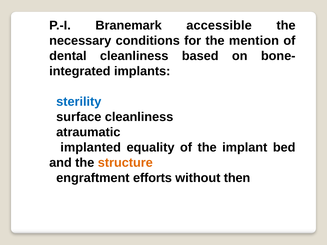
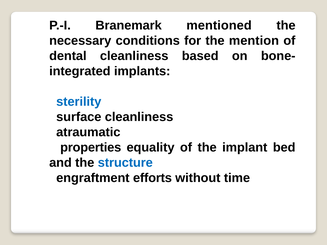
accessible: accessible -> mentioned
implanted: implanted -> properties
structure colour: orange -> blue
then: then -> time
